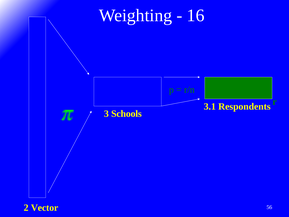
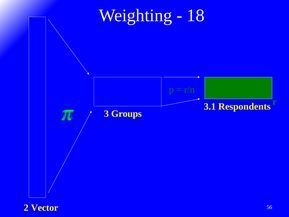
16: 16 -> 18
Schools: Schools -> Groups
